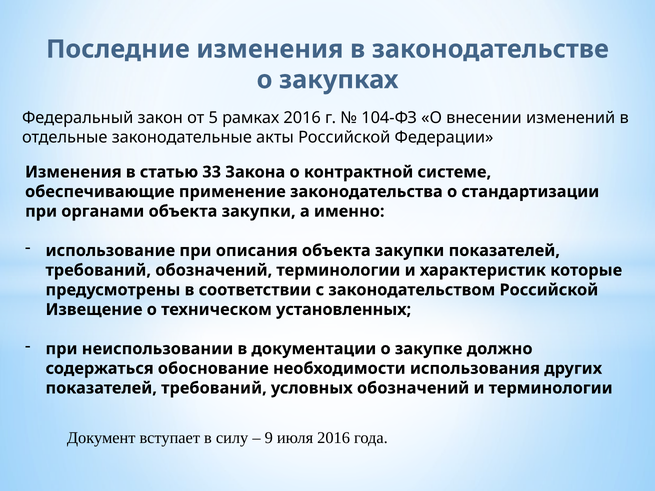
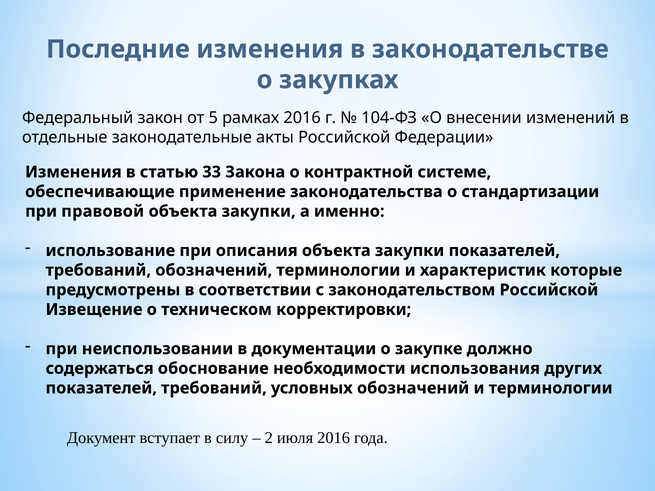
органами: органами -> правовой
установленных: установленных -> корректировки
9: 9 -> 2
